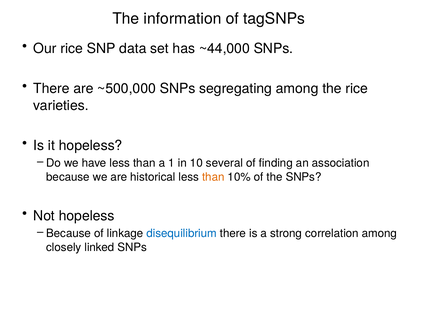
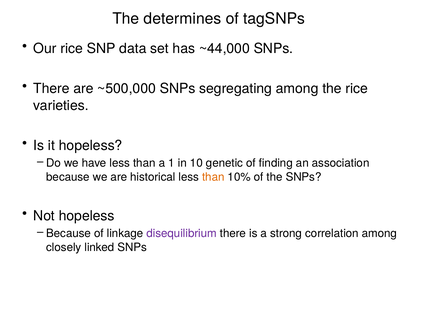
information: information -> determines
several: several -> genetic
disequilibrium colour: blue -> purple
